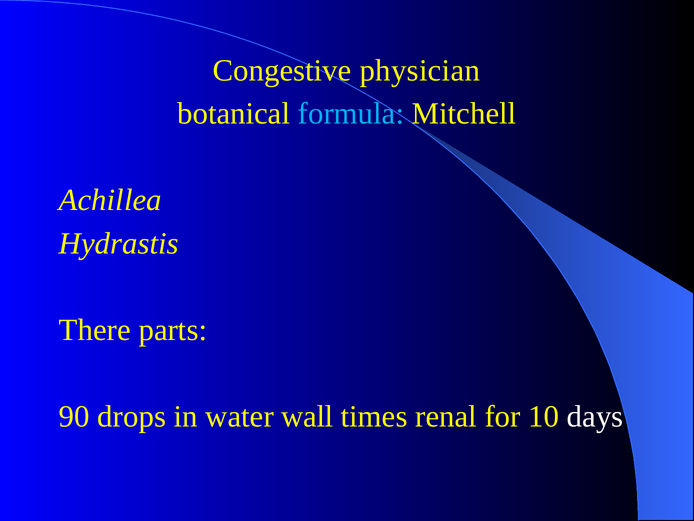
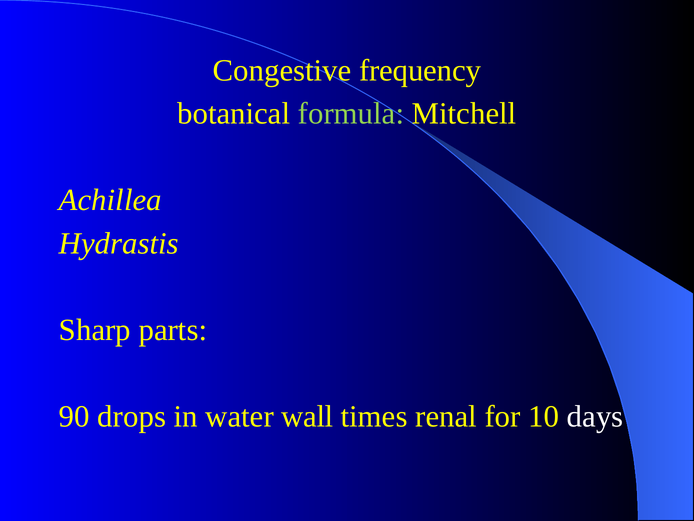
physician: physician -> frequency
formula colour: light blue -> light green
There: There -> Sharp
